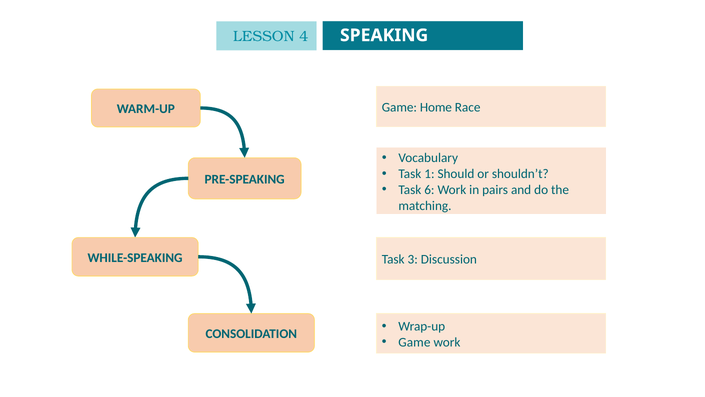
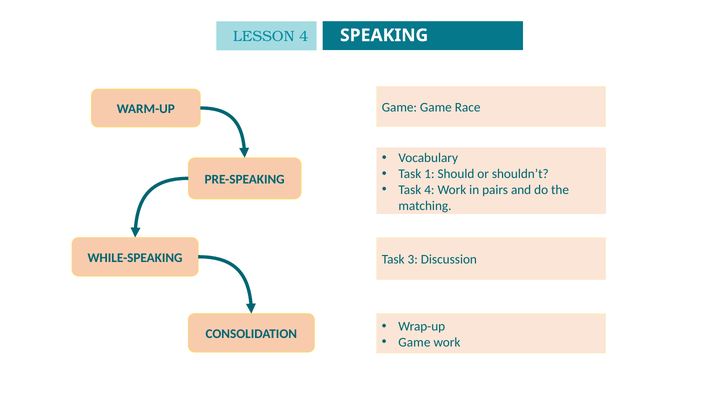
Game Home: Home -> Game
Task 6: 6 -> 4
